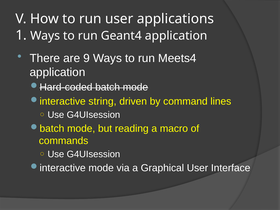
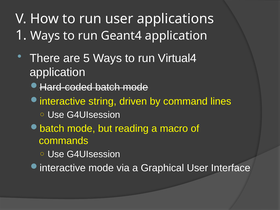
9: 9 -> 5
Meets4: Meets4 -> Virtual4
